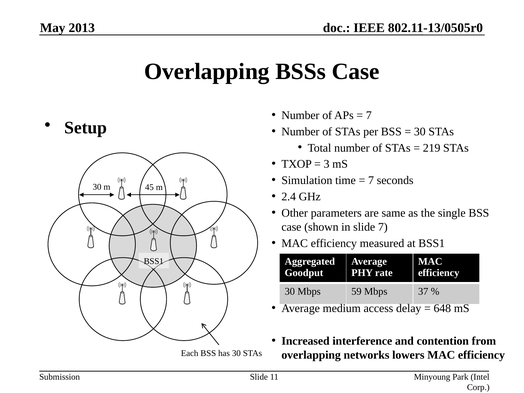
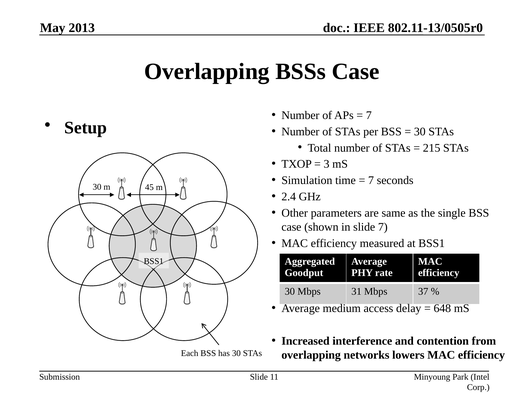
219: 219 -> 215
59: 59 -> 31
